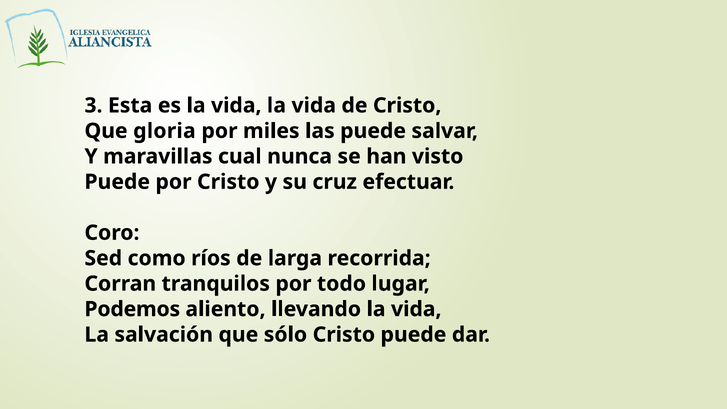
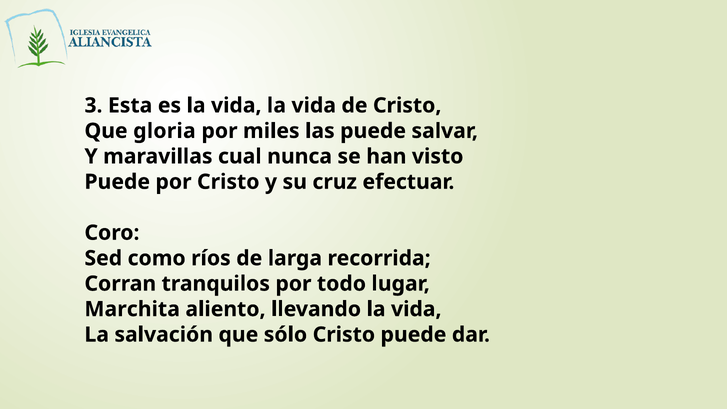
Podemos: Podemos -> Marchita
